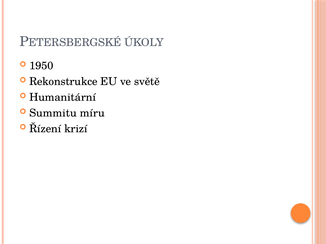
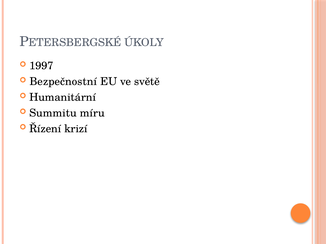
1950: 1950 -> 1997
Rekonstrukce: Rekonstrukce -> Bezpečnostní
